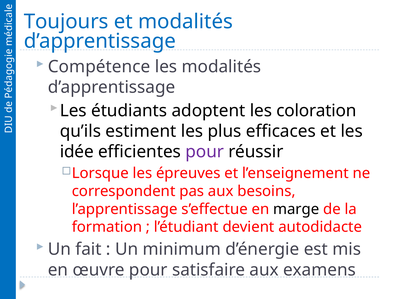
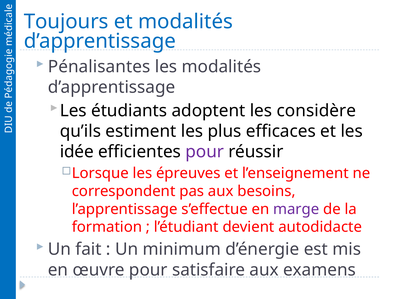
Compétence: Compétence -> Pénalisantes
coloration: coloration -> considère
marge colour: black -> purple
